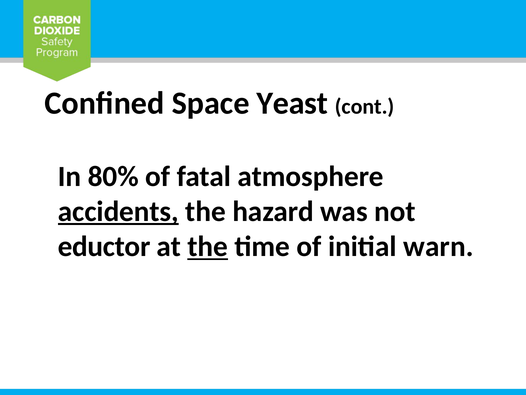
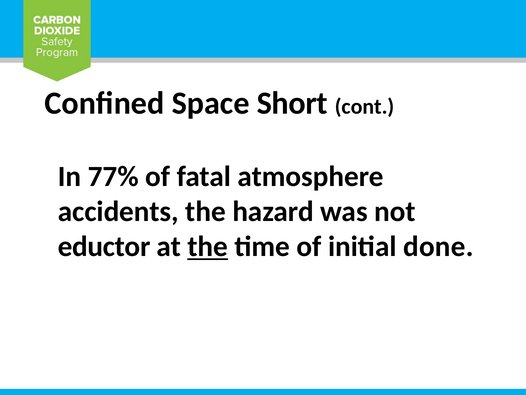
Yeast: Yeast -> Short
80%: 80% -> 77%
accidents underline: present -> none
warn: warn -> done
